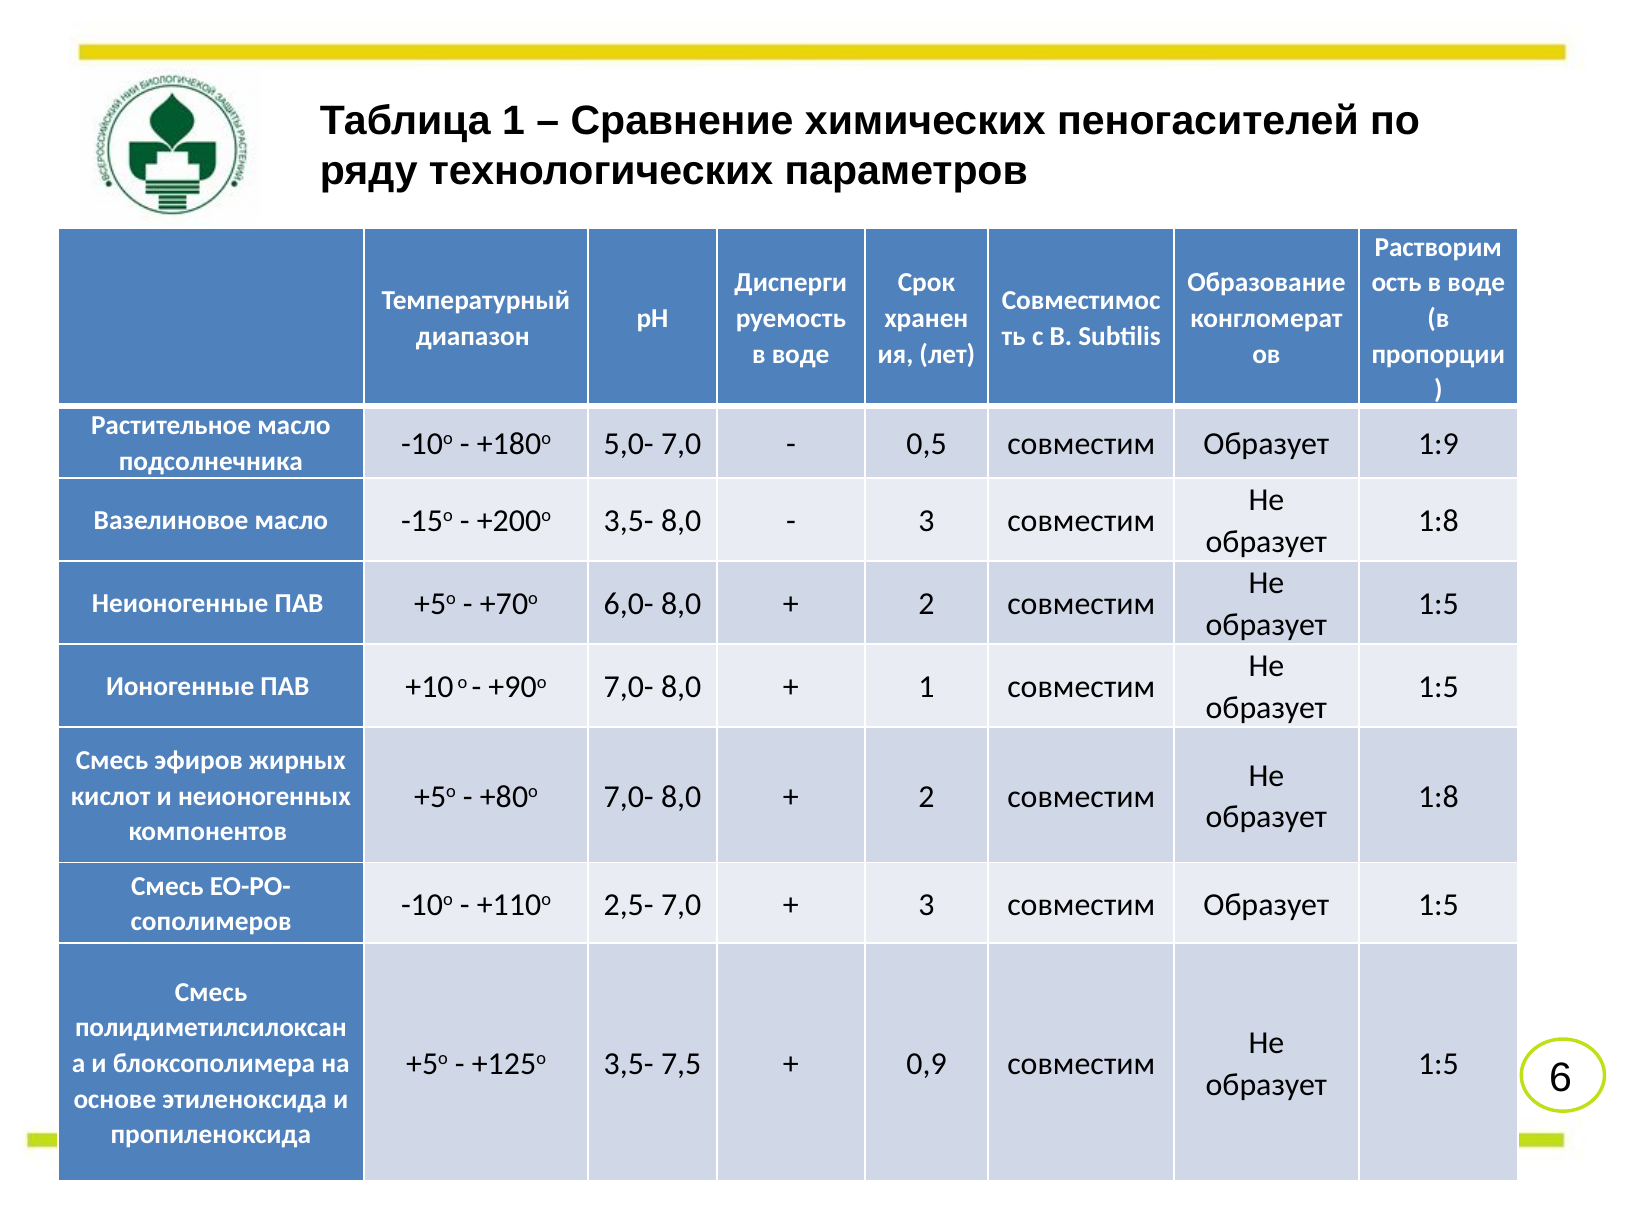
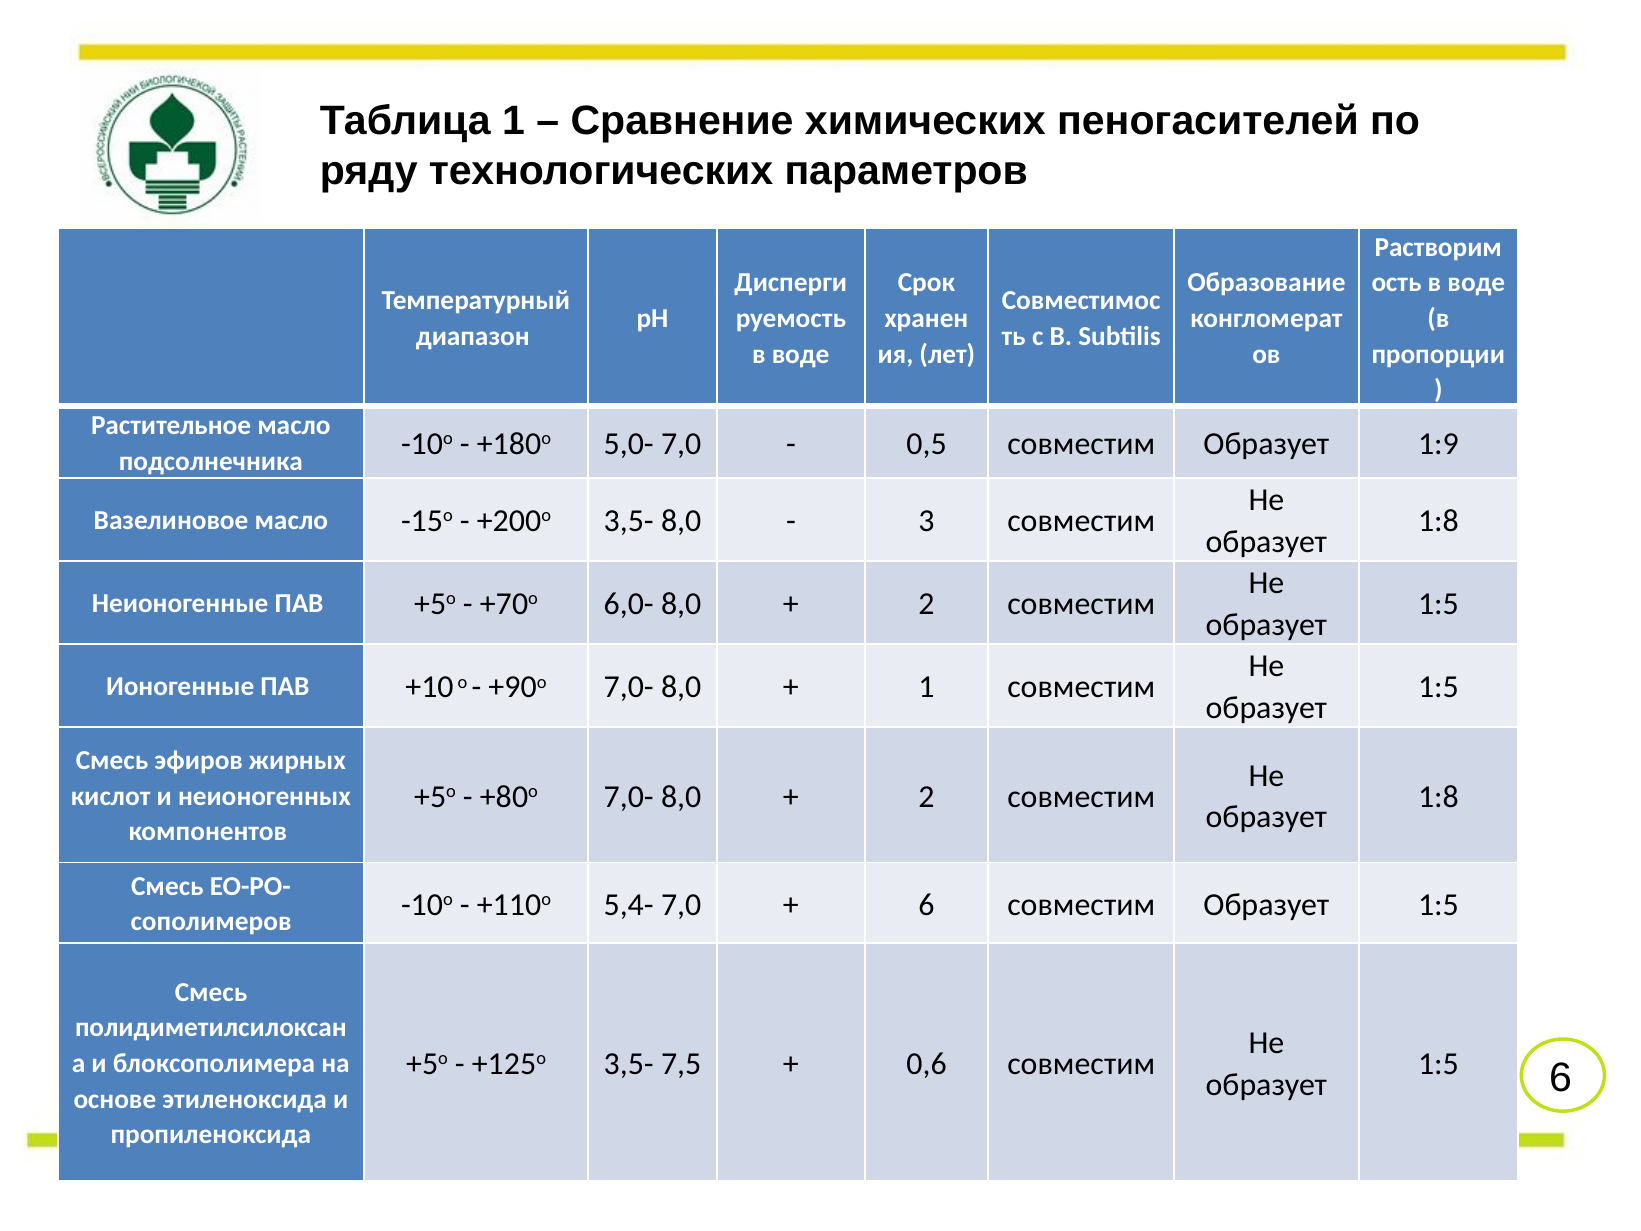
2,5-: 2,5- -> 5,4-
3 at (927, 904): 3 -> 6
0,9: 0,9 -> 0,6
